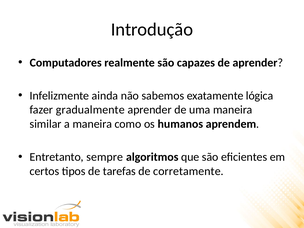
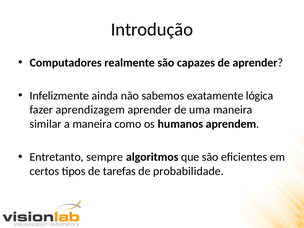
gradualmente: gradualmente -> aprendizagem
corretamente: corretamente -> probabilidade
